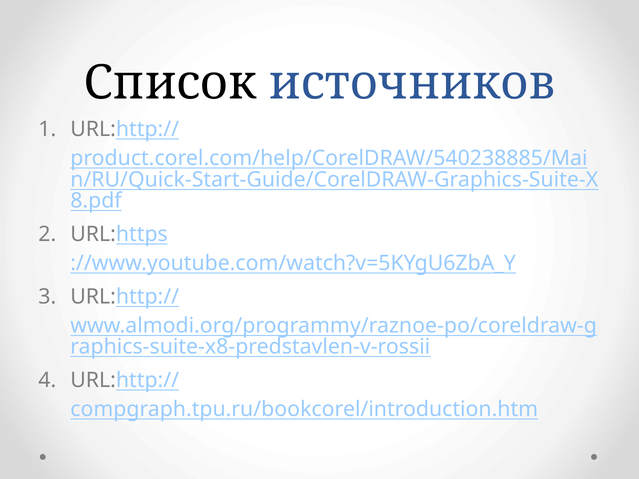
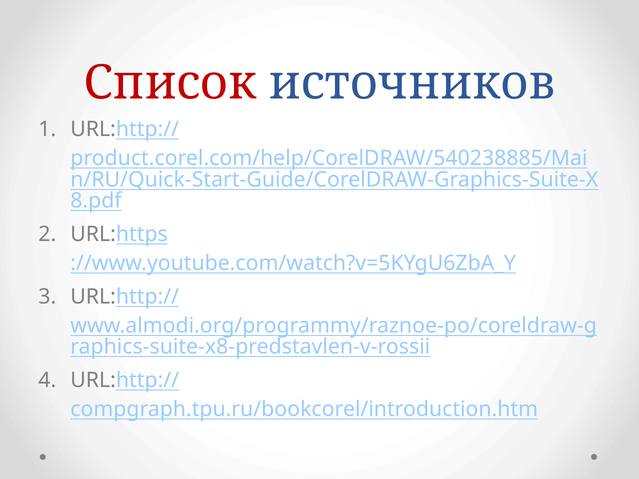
Список colour: black -> red
